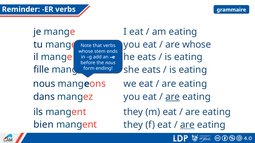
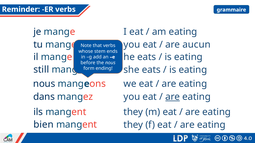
are whose: whose -> aucun
fille: fille -> still
are at (187, 125) underline: present -> none
